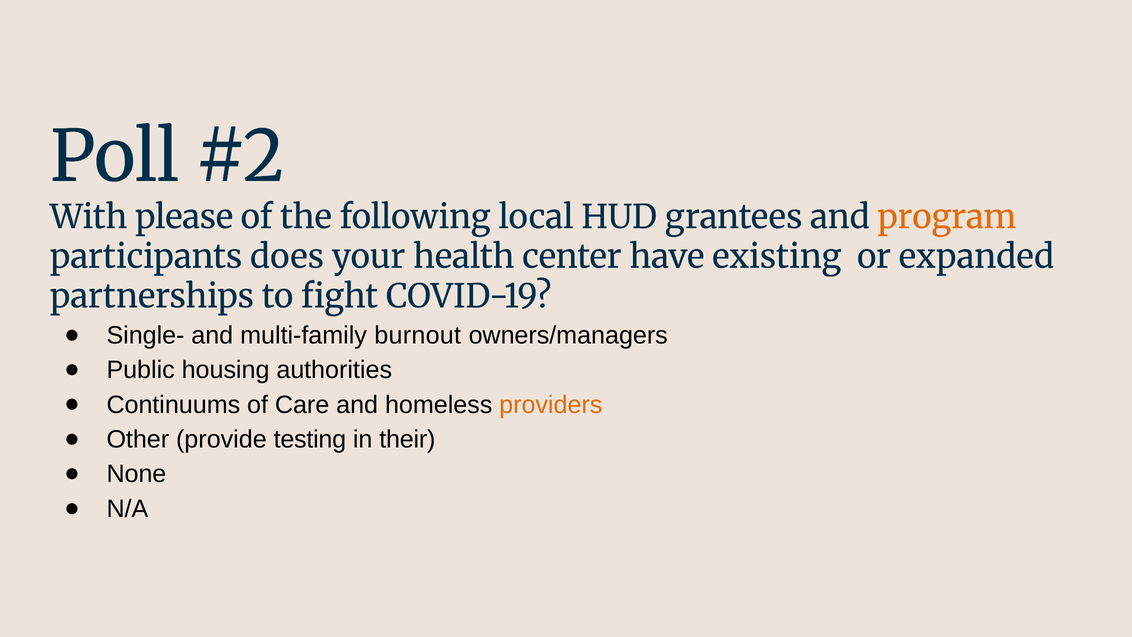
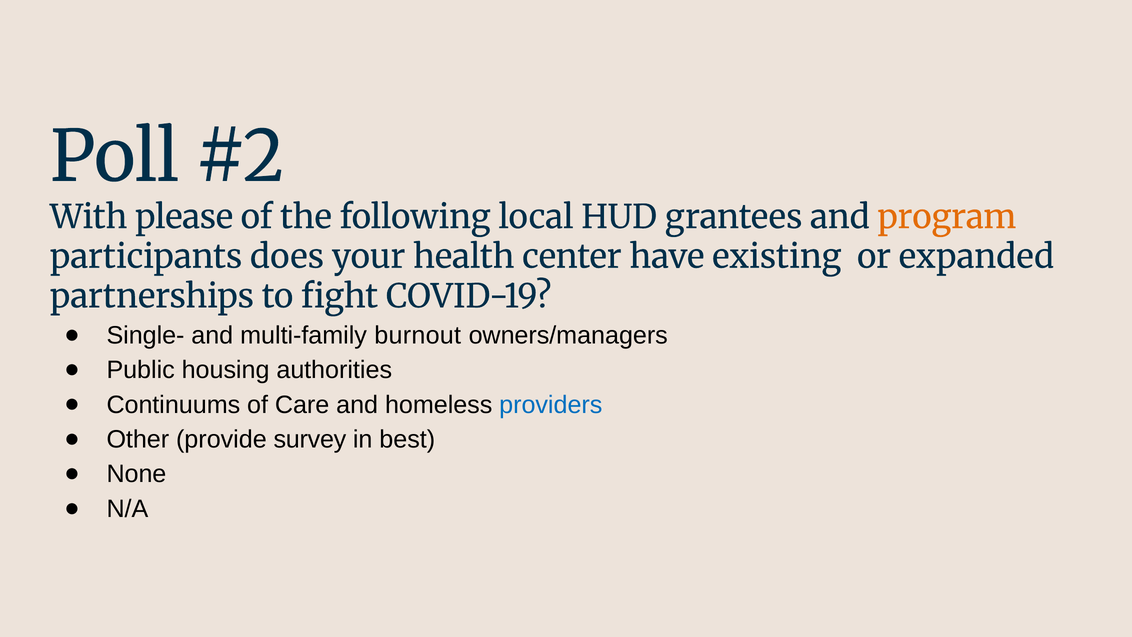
providers colour: orange -> blue
testing: testing -> survey
their: their -> best
